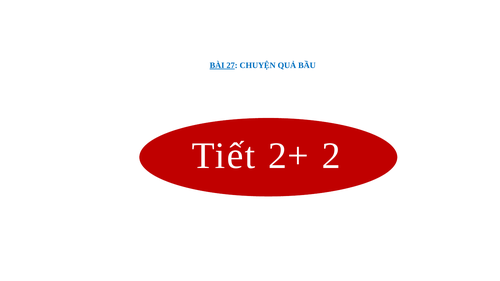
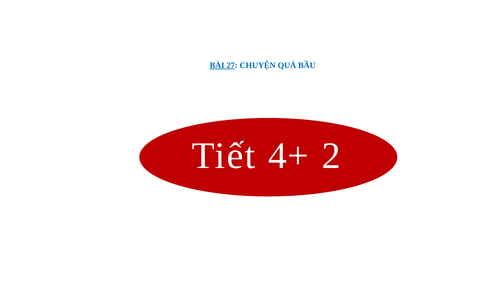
2+: 2+ -> 4+
